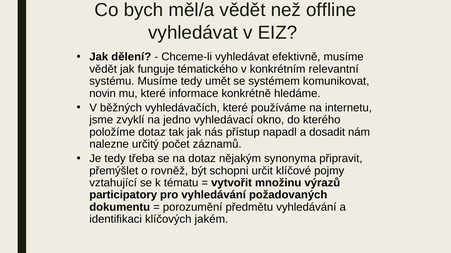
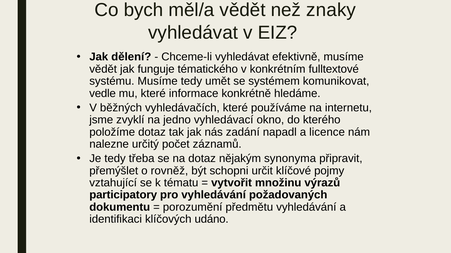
offline: offline -> znaky
relevantní: relevantní -> fulltextové
novin: novin -> vedle
přístup: přístup -> zadání
dosadit: dosadit -> licence
jakém: jakém -> udáno
